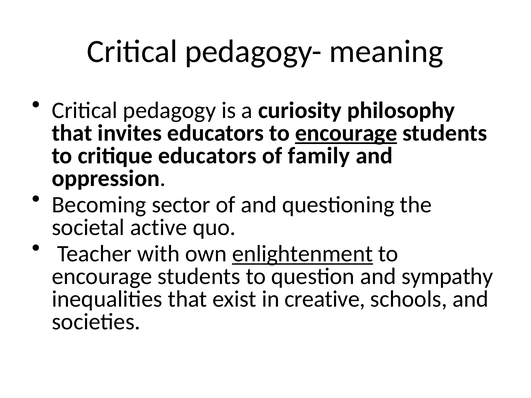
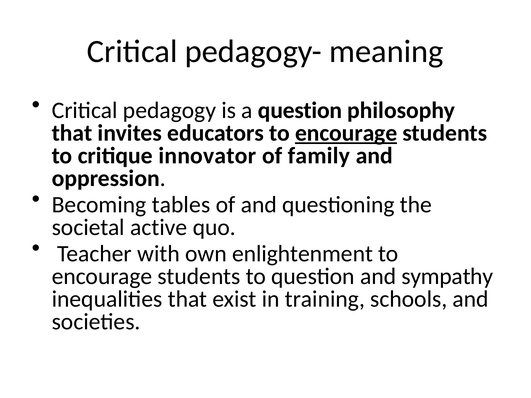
a curiosity: curiosity -> question
critique educators: educators -> innovator
sector: sector -> tables
enlightenment underline: present -> none
creative: creative -> training
